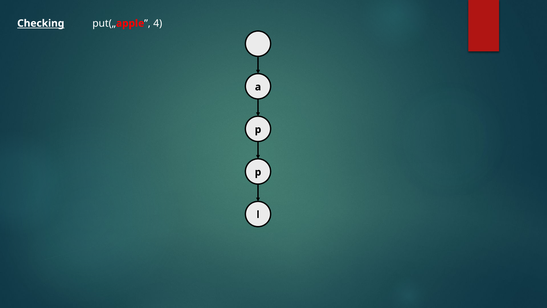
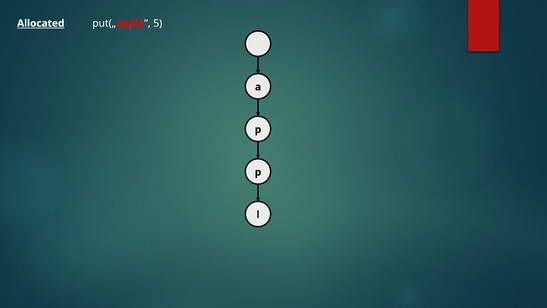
Checking: Checking -> Allocated
4: 4 -> 5
